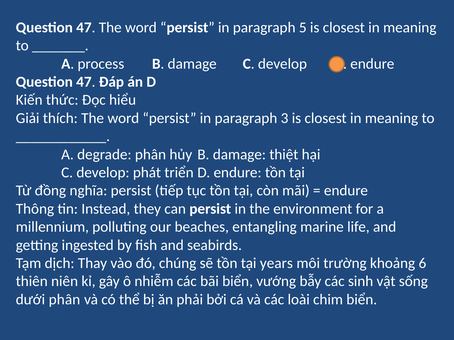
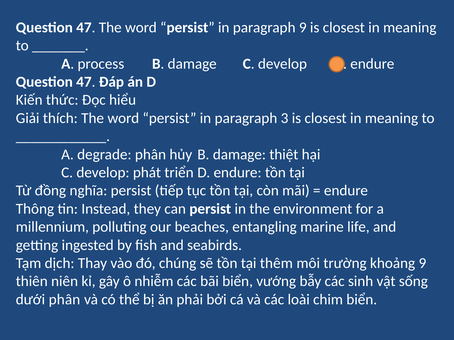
paragraph 5: 5 -> 9
years: years -> thêm
khoảng 6: 6 -> 9
